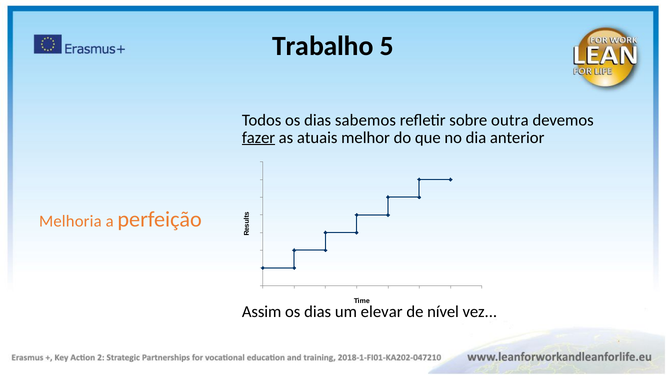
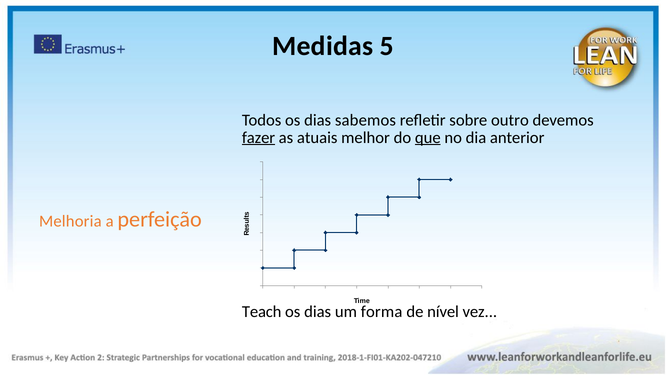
Trabalho: Trabalho -> Medidas
outra: outra -> outro
que underline: none -> present
Assim: Assim -> Teach
elevar: elevar -> forma
